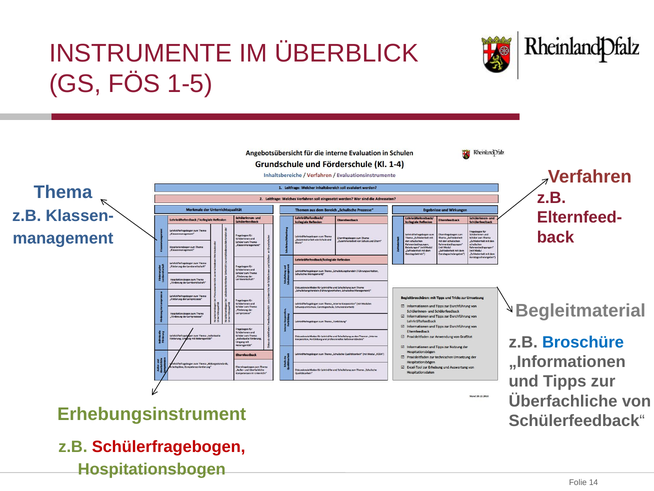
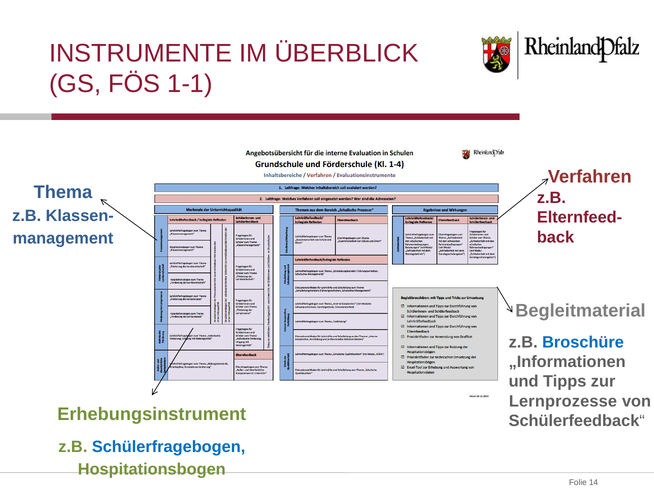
1-5: 1-5 -> 1-1
Überfachliche: Überfachliche -> Lernprozesse
Schülerfragebogen colour: red -> blue
